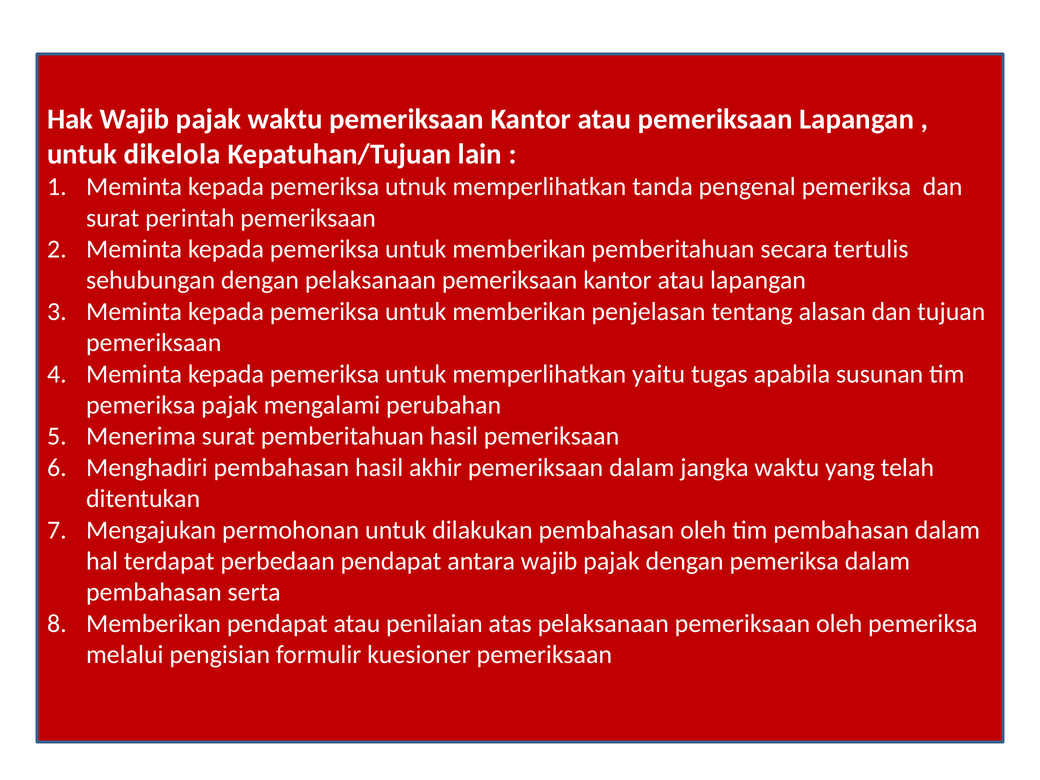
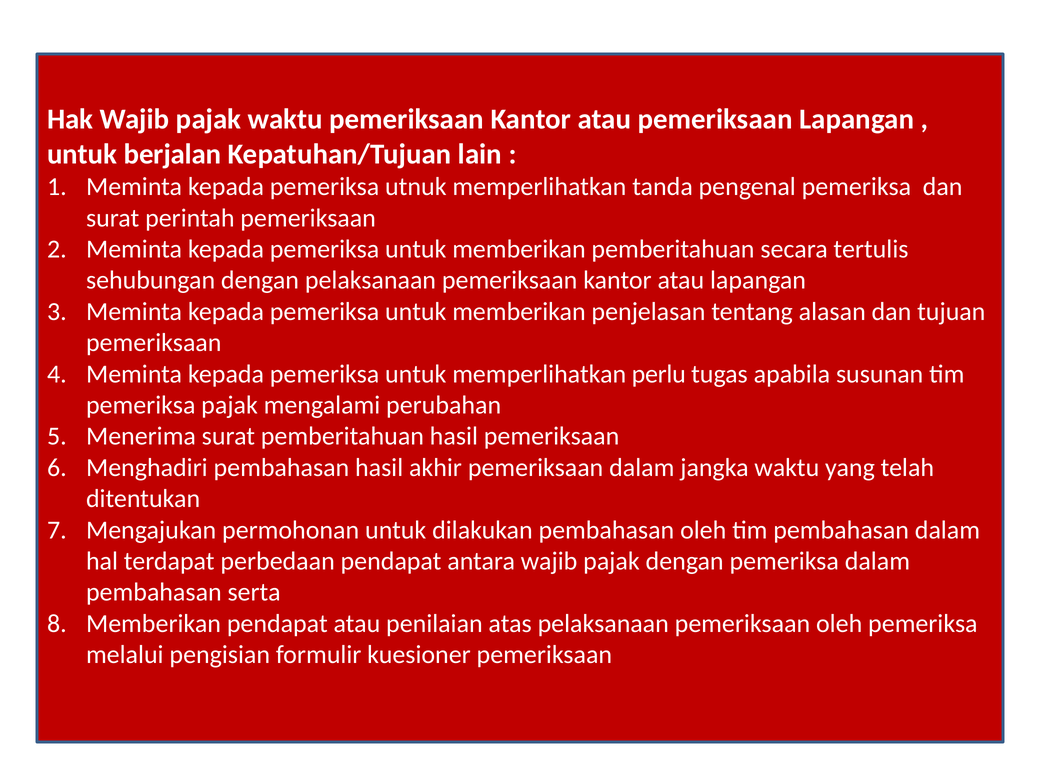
dikelola: dikelola -> berjalan
yaitu: yaitu -> perlu
